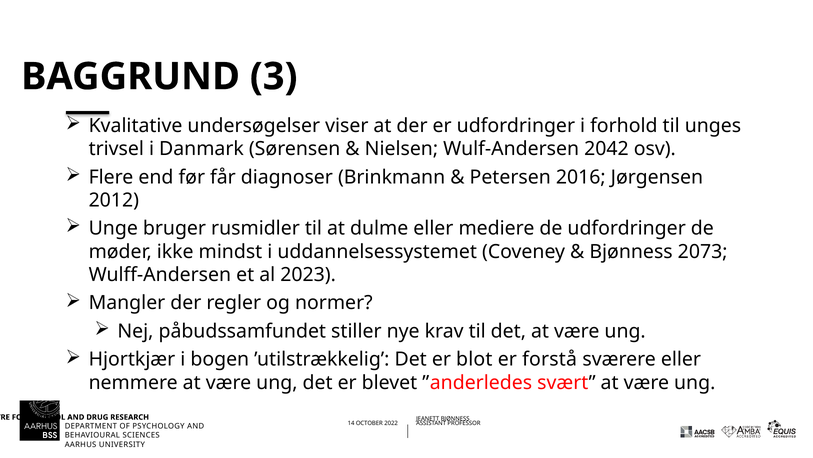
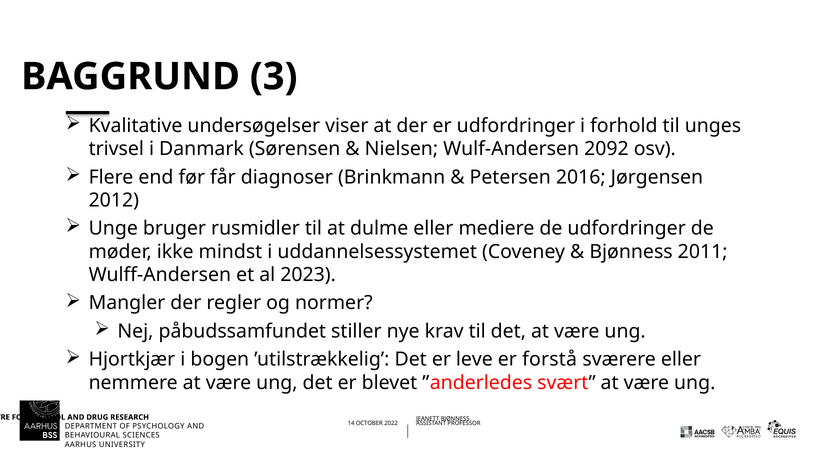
2042: 2042 -> 2092
2073: 2073 -> 2011
blot: blot -> leve
